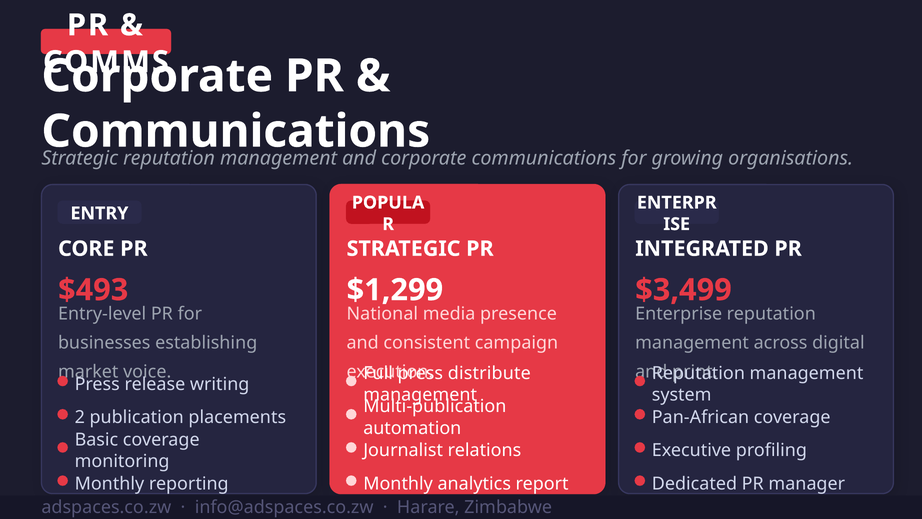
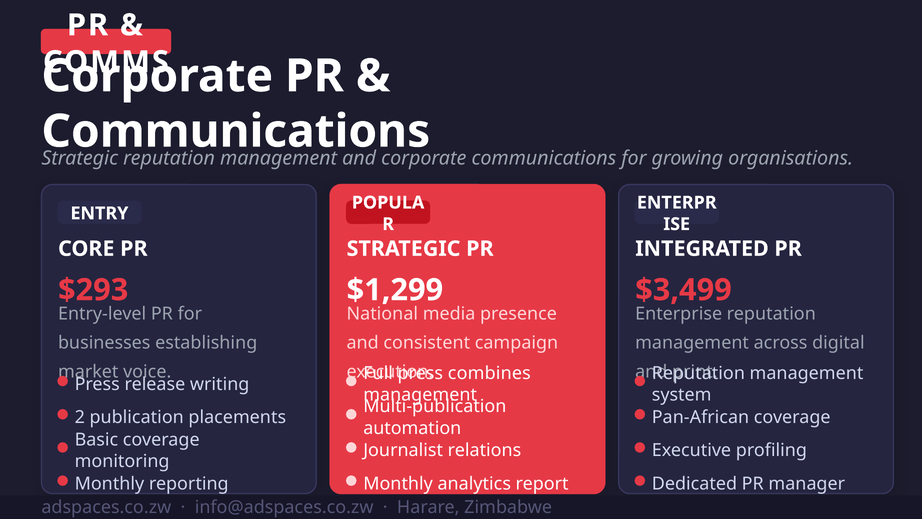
$493: $493 -> $293
distribute: distribute -> combines
